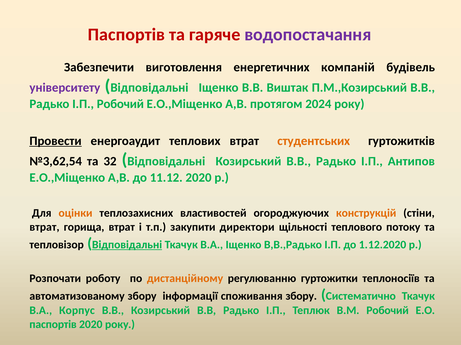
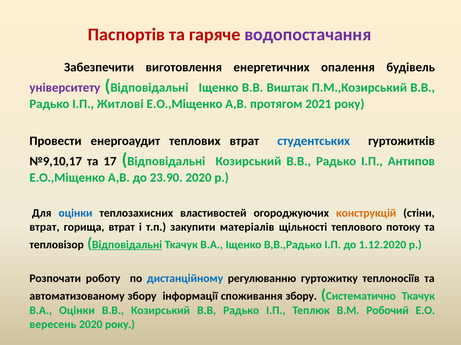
компаній: компаній -> опалення
І.П Робочий: Робочий -> Житлові
2024: 2024 -> 2021
Провести underline: present -> none
студентських colour: orange -> blue
№3,62,54: №3,62,54 -> №9,10,17
32: 32 -> 17
11.12: 11.12 -> 23.90
оцінки at (76, 214) colour: orange -> blue
директори: директори -> матеріалів
дистанційному colour: orange -> blue
гуртожитки: гуртожитки -> гуртожитку
В.А Корпус: Корпус -> Оцінки
паспортів at (53, 325): паспортів -> вересень
